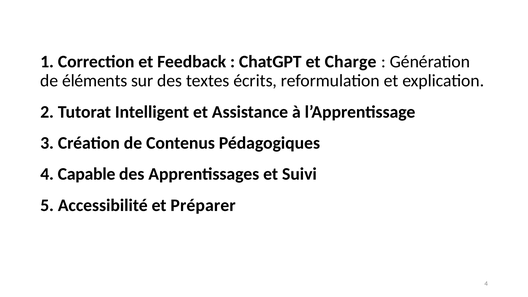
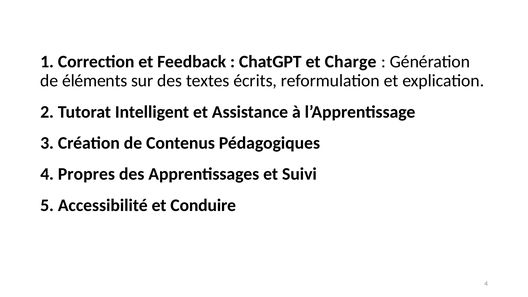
Capable: Capable -> Propres
Préparer: Préparer -> Conduire
